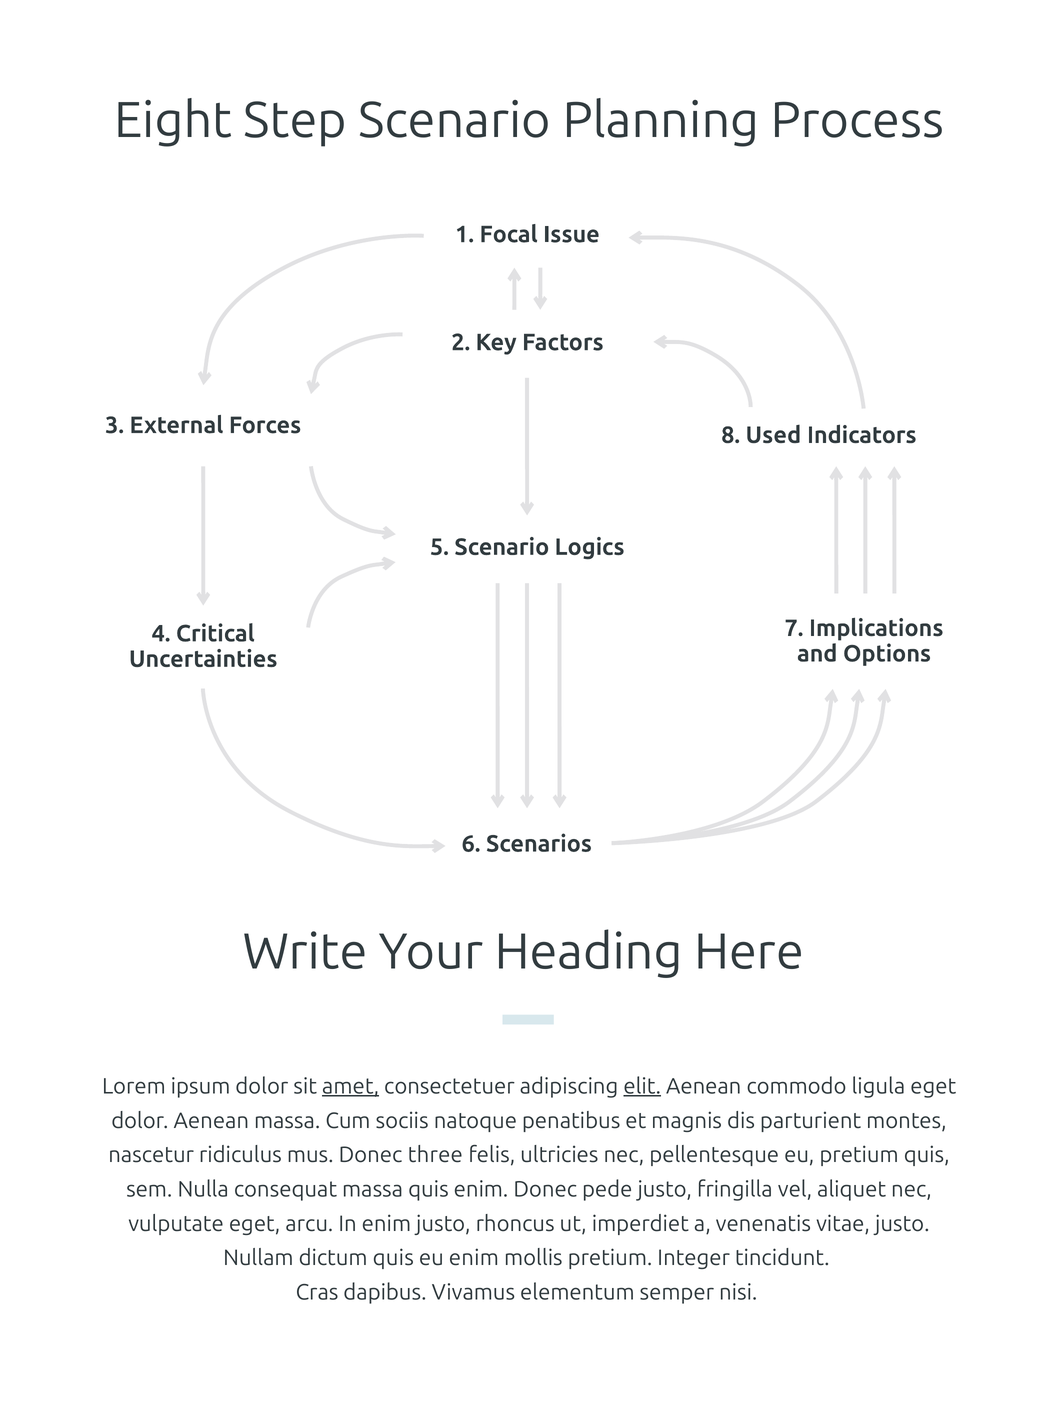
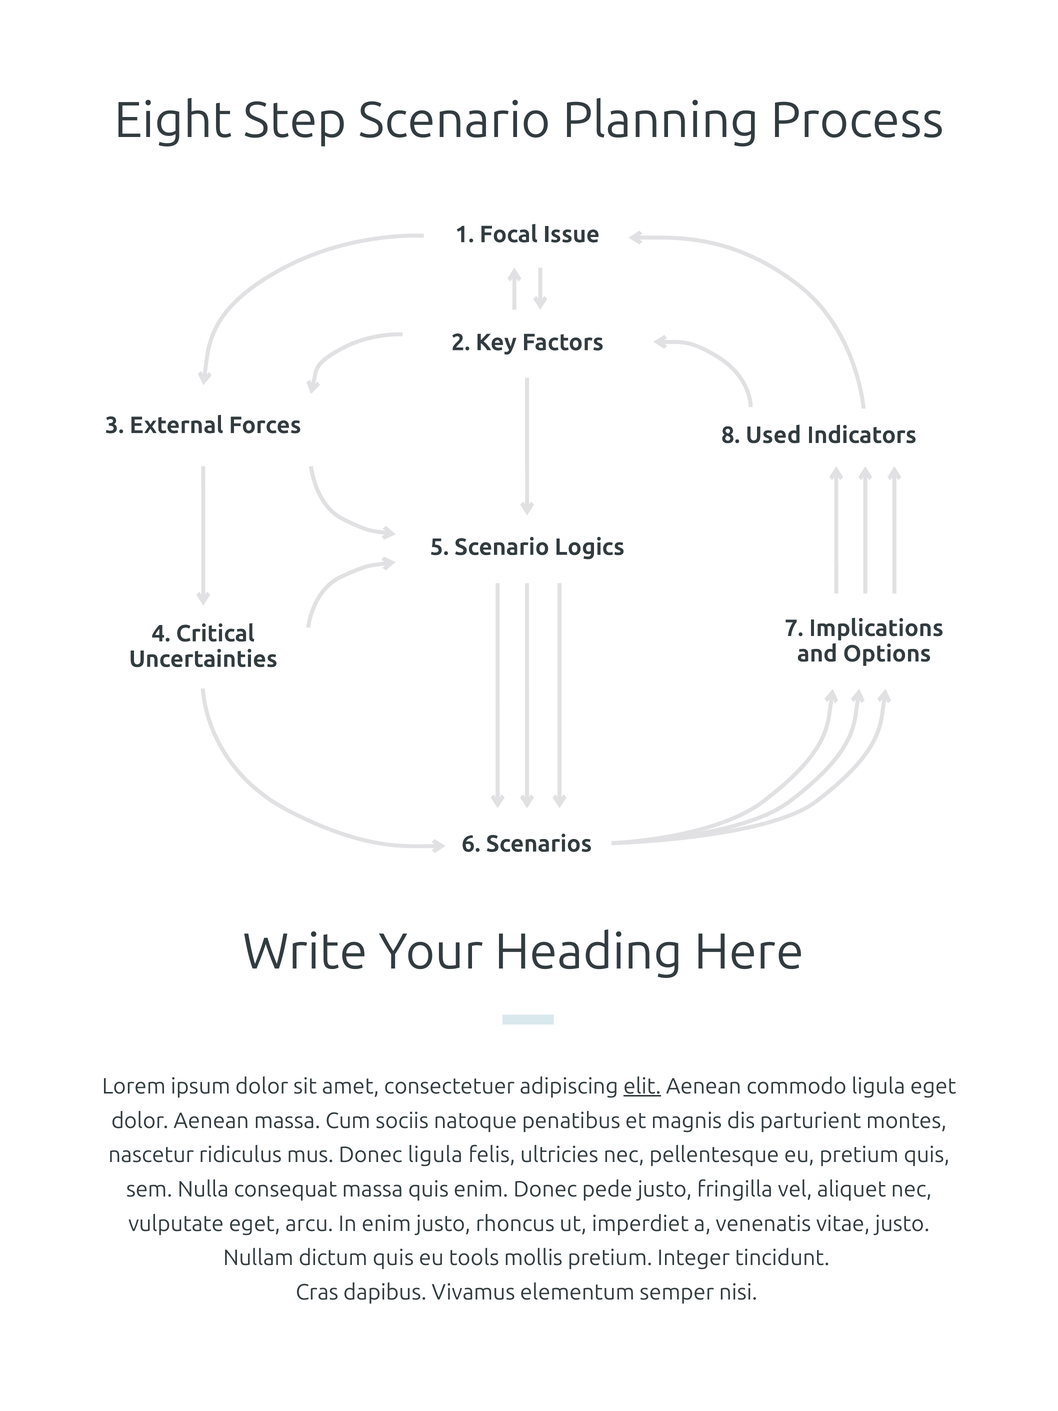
amet underline: present -> none
Donec three: three -> ligula
eu enim: enim -> tools
